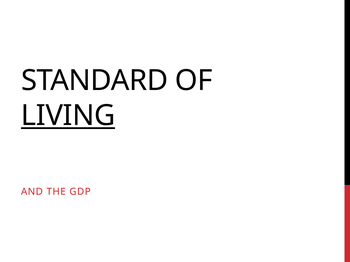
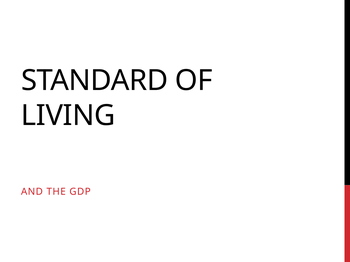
LIVING underline: present -> none
